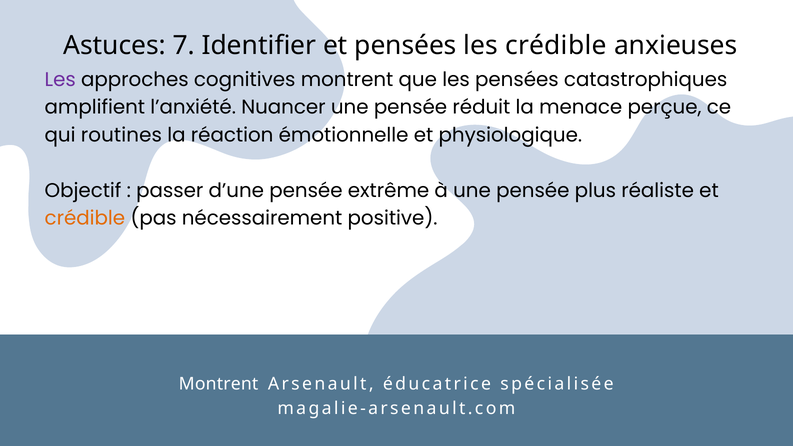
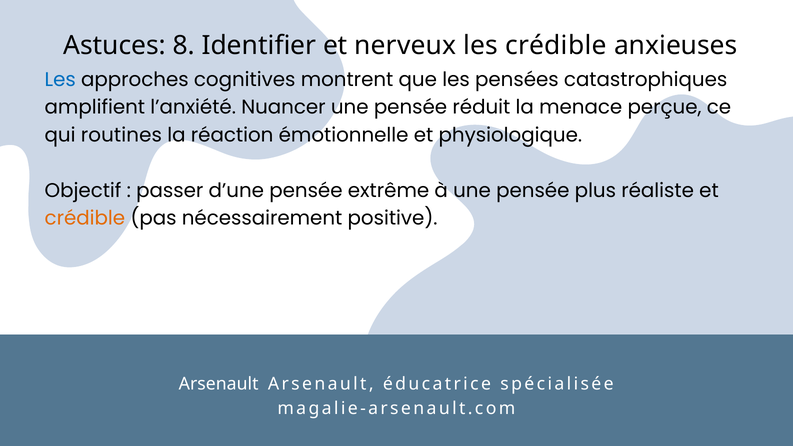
7: 7 -> 8
et pensées: pensées -> nerveux
Les at (60, 80) colour: purple -> blue
Montrent at (219, 384): Montrent -> Arsenault
